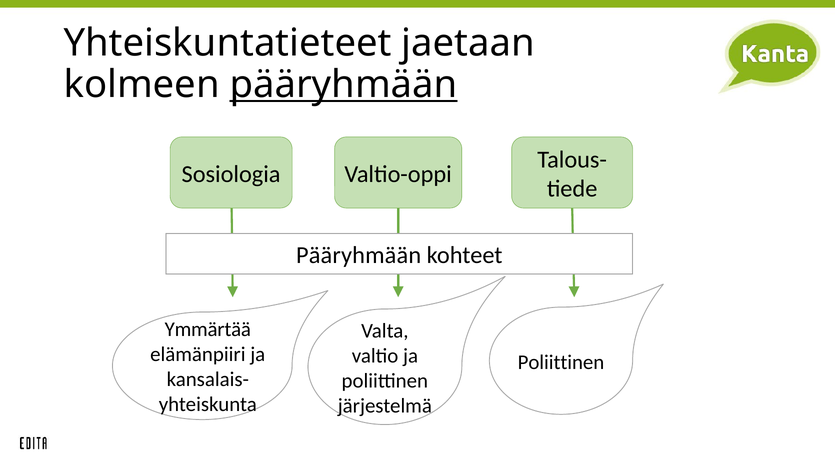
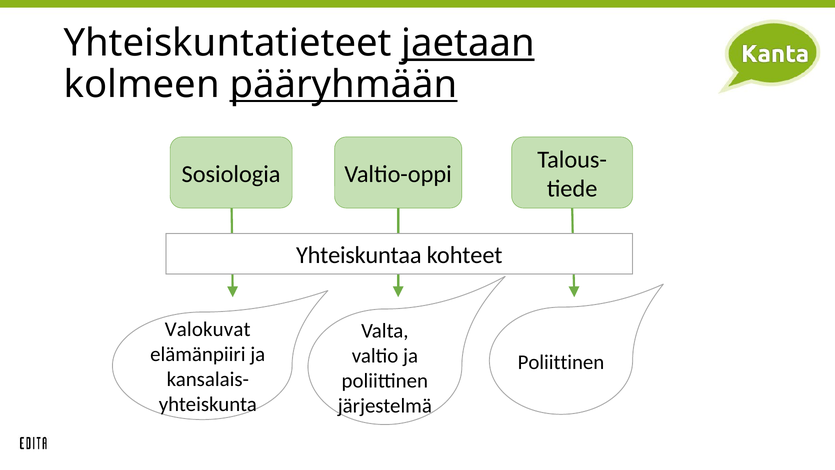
jaetaan underline: none -> present
Pääryhmään at (359, 255): Pääryhmään -> Yhteiskuntaa
Ymmärtää: Ymmärtää -> Valokuvat
